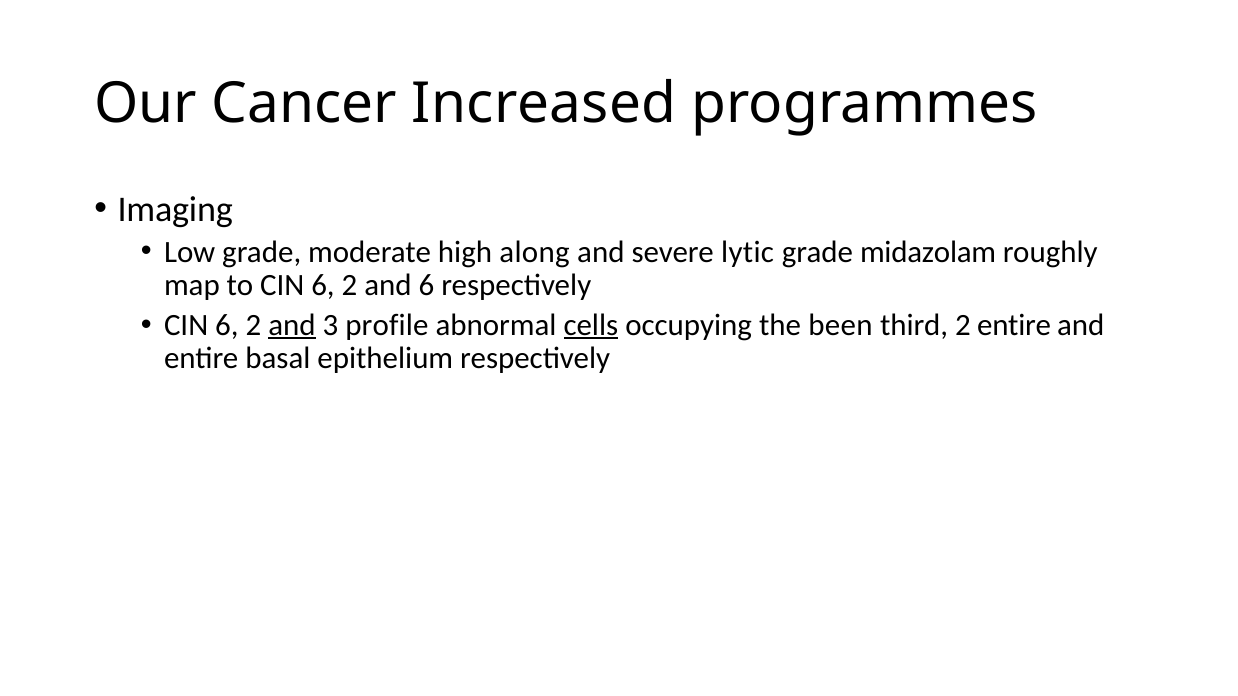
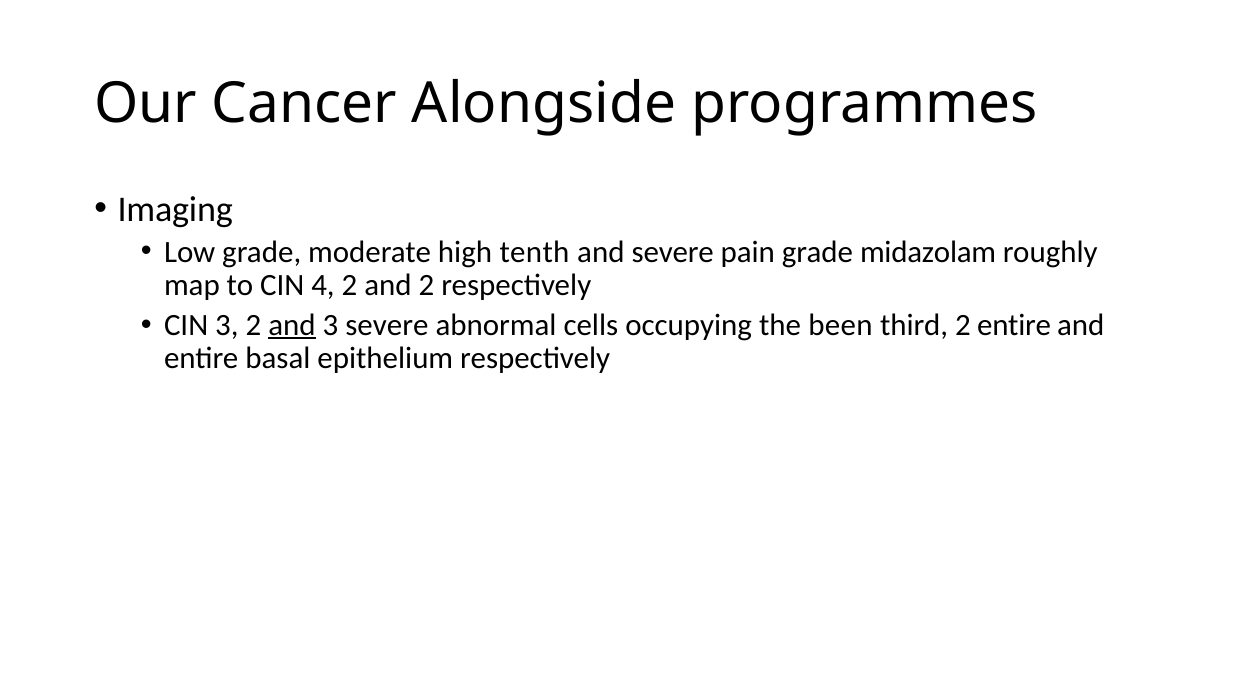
Increased: Increased -> Alongside
along: along -> tenth
lytic: lytic -> pain
to CIN 6: 6 -> 4
and 6: 6 -> 2
6 at (227, 325): 6 -> 3
3 profile: profile -> severe
cells underline: present -> none
